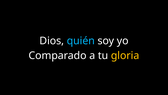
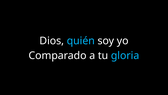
gloria colour: yellow -> light blue
